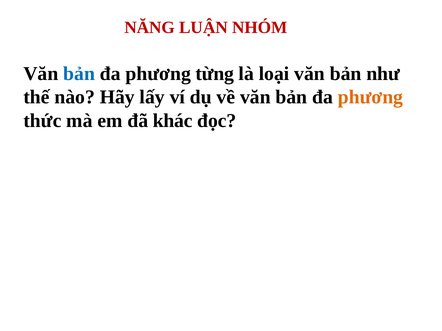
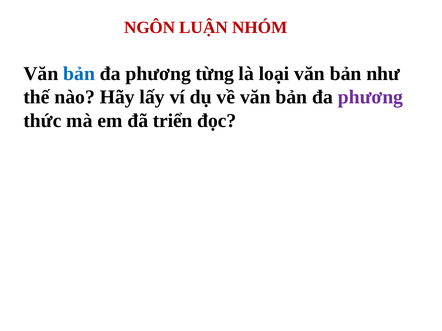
NĂNG: NĂNG -> NGÔN
phương at (370, 97) colour: orange -> purple
khác: khác -> triển
